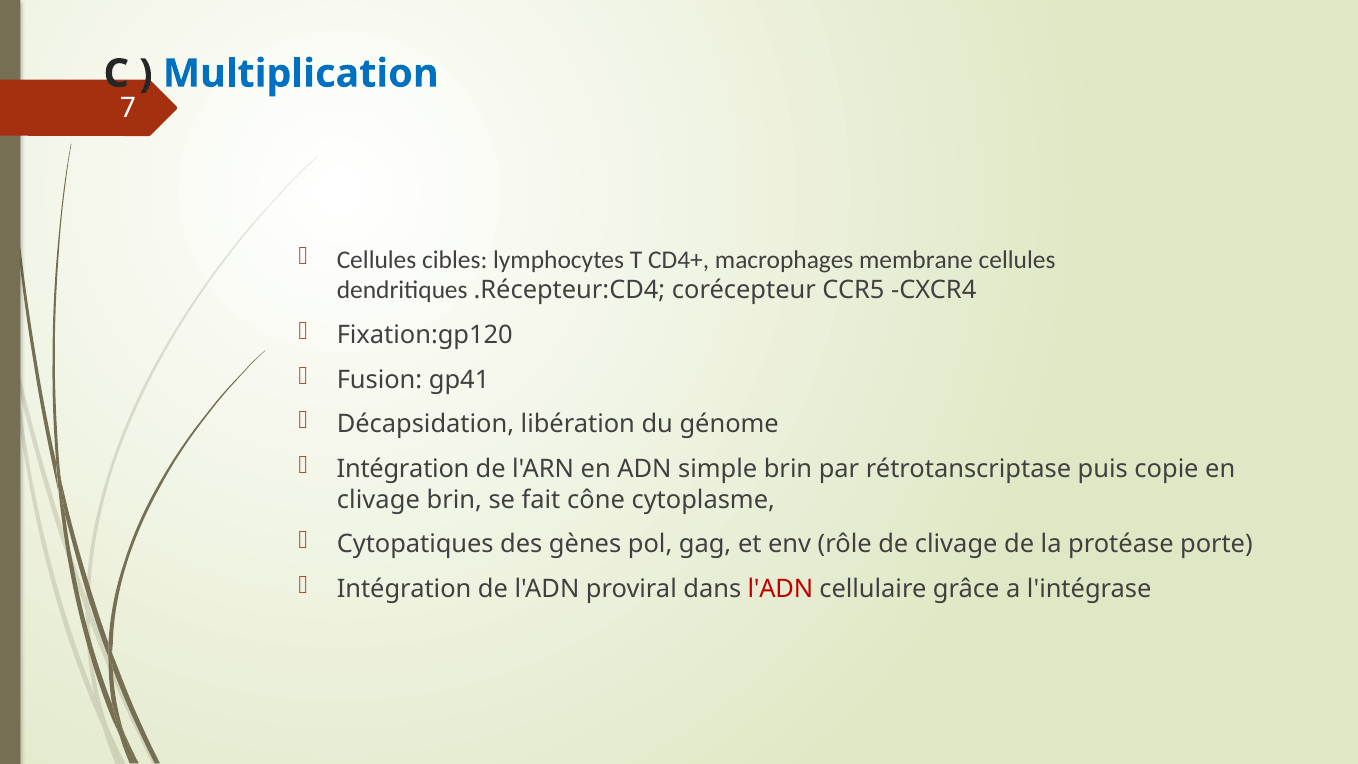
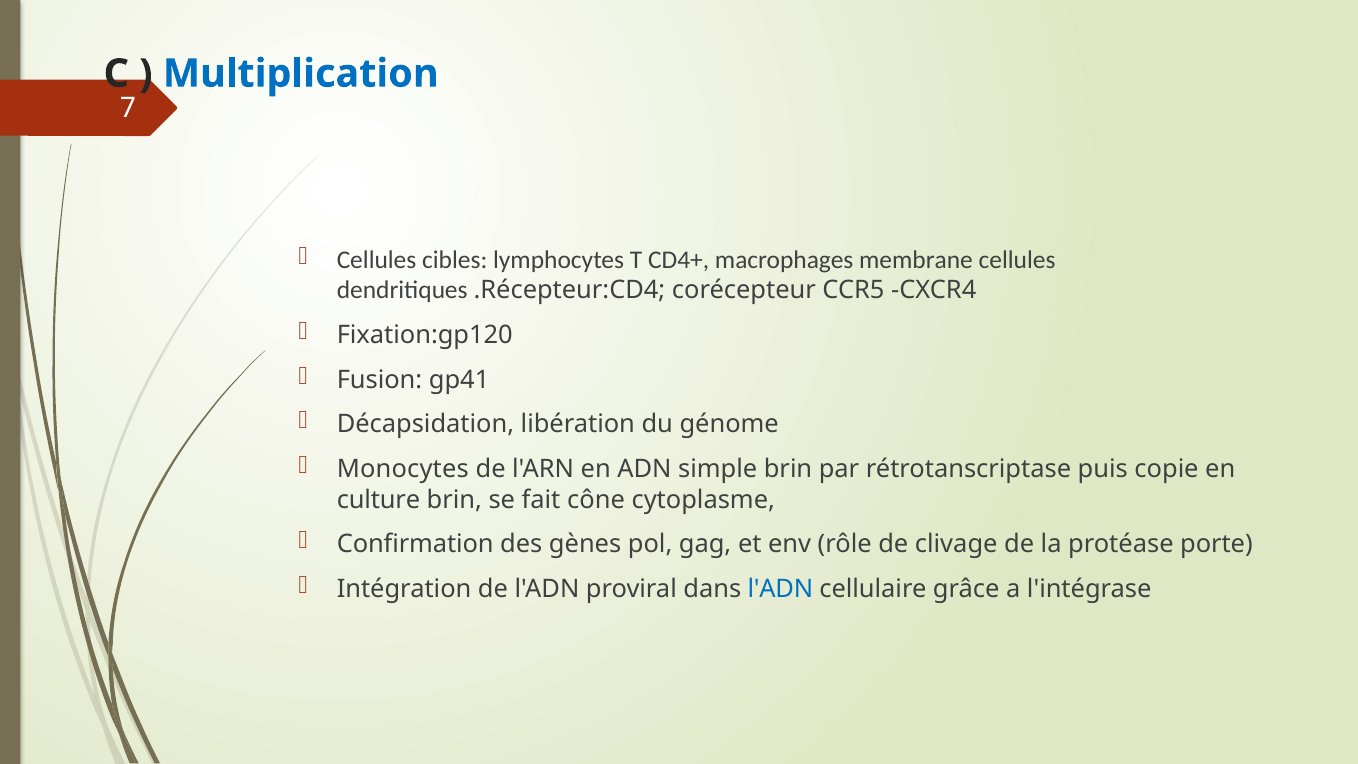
Intégration at (403, 469): Intégration -> Monocytes
clivage at (378, 500): clivage -> culture
Cytopatiques: Cytopatiques -> Confirmation
l'ADN at (780, 589) colour: red -> blue
